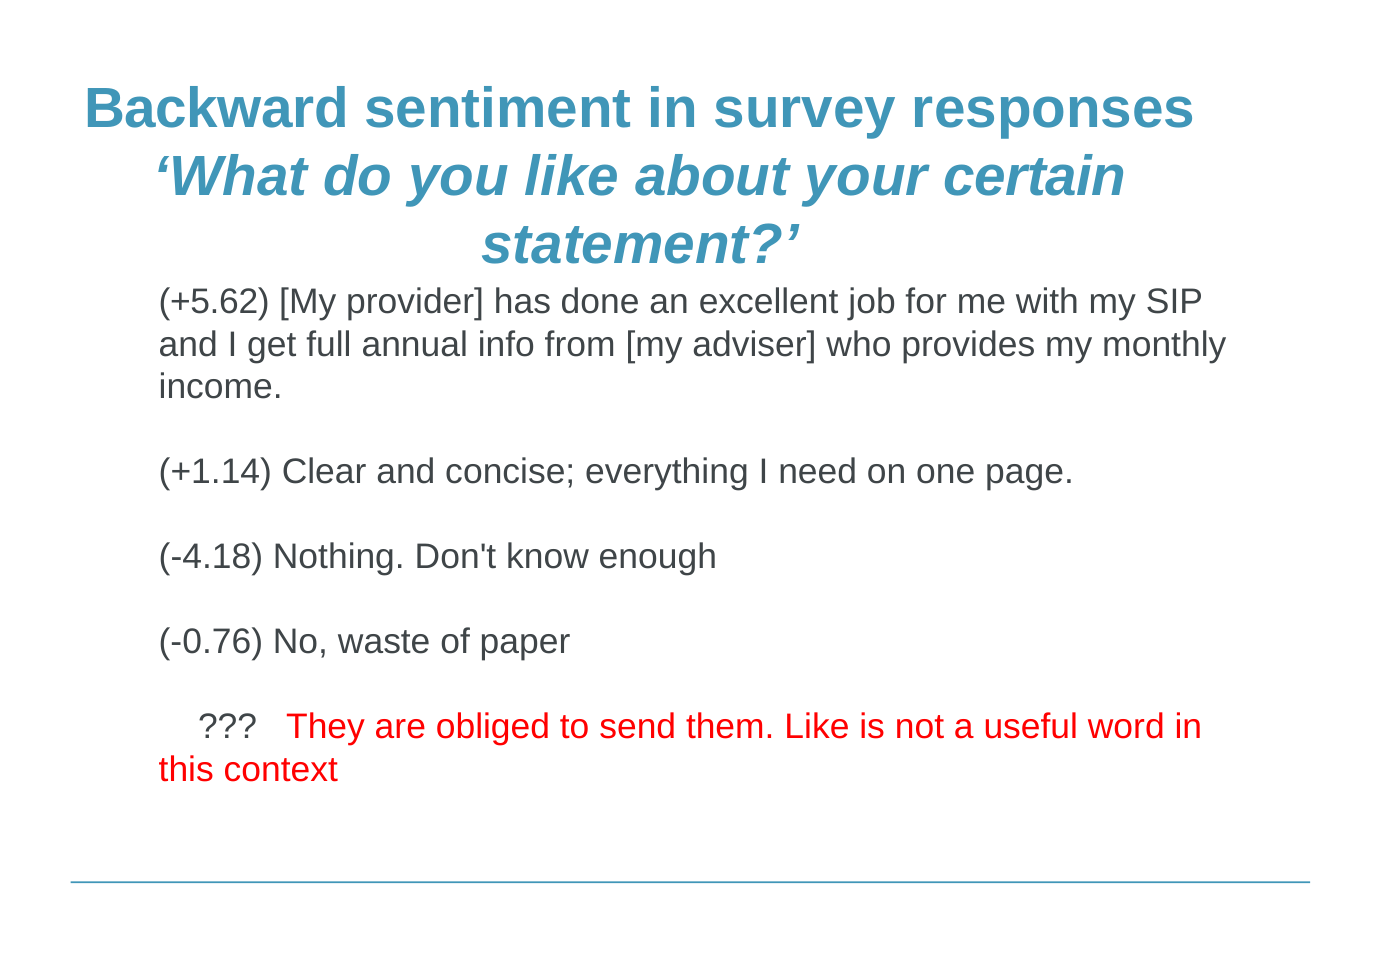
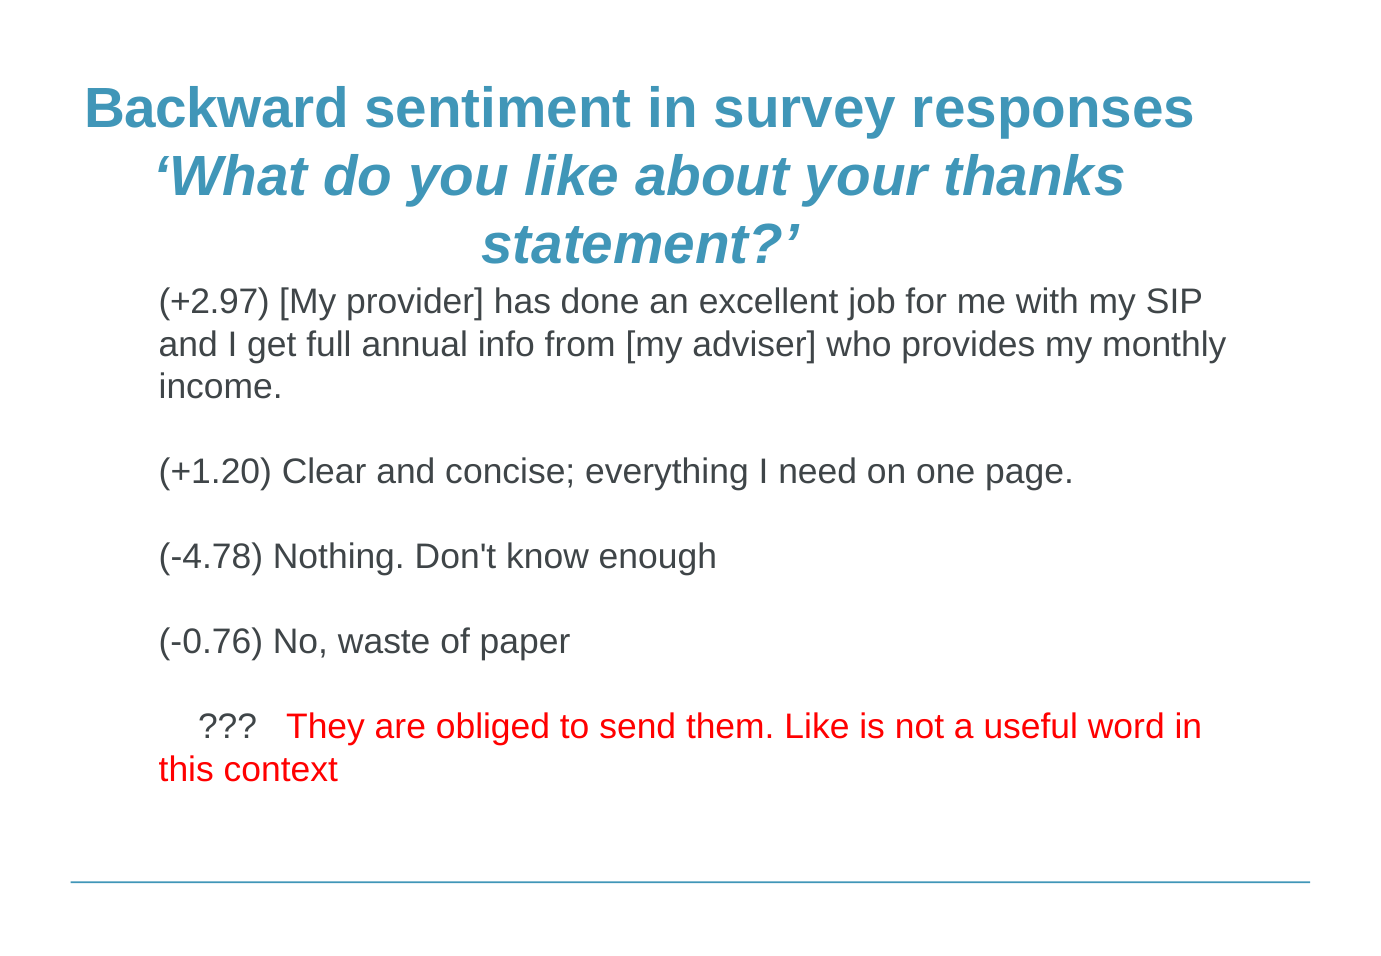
certain: certain -> thanks
+5.62: +5.62 -> +2.97
+1.14: +1.14 -> +1.20
-4.18: -4.18 -> -4.78
